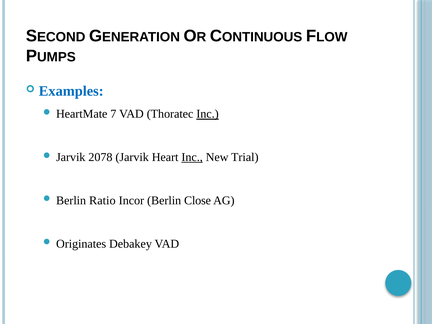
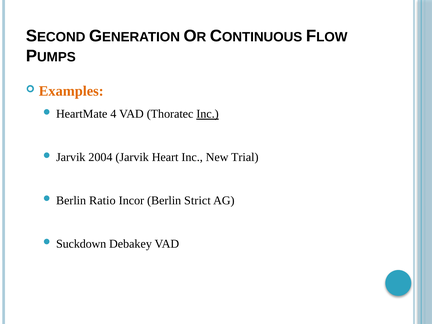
Examples colour: blue -> orange
7: 7 -> 4
2078: 2078 -> 2004
Inc at (192, 157) underline: present -> none
Close: Close -> Strict
Originates: Originates -> Suckdown
